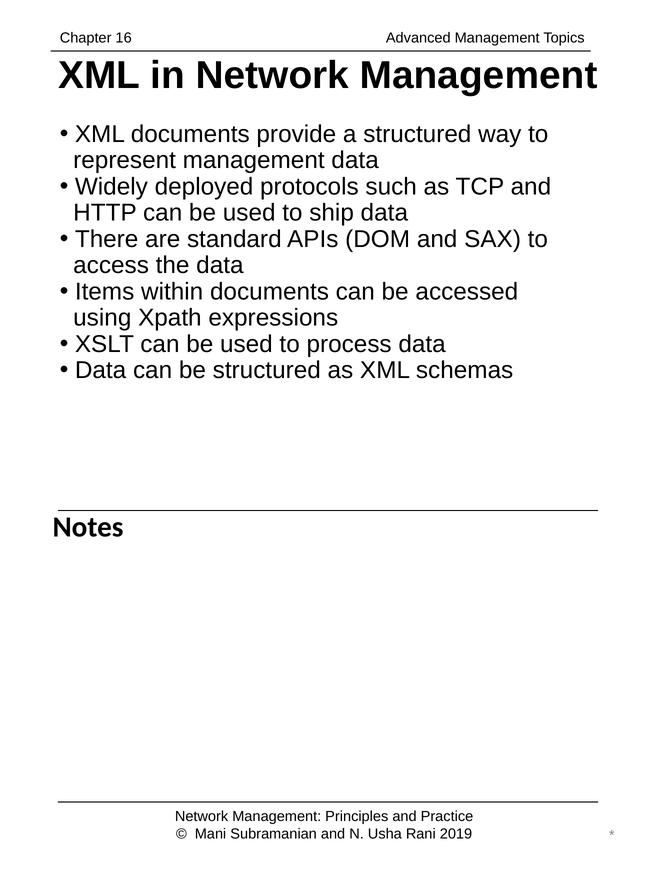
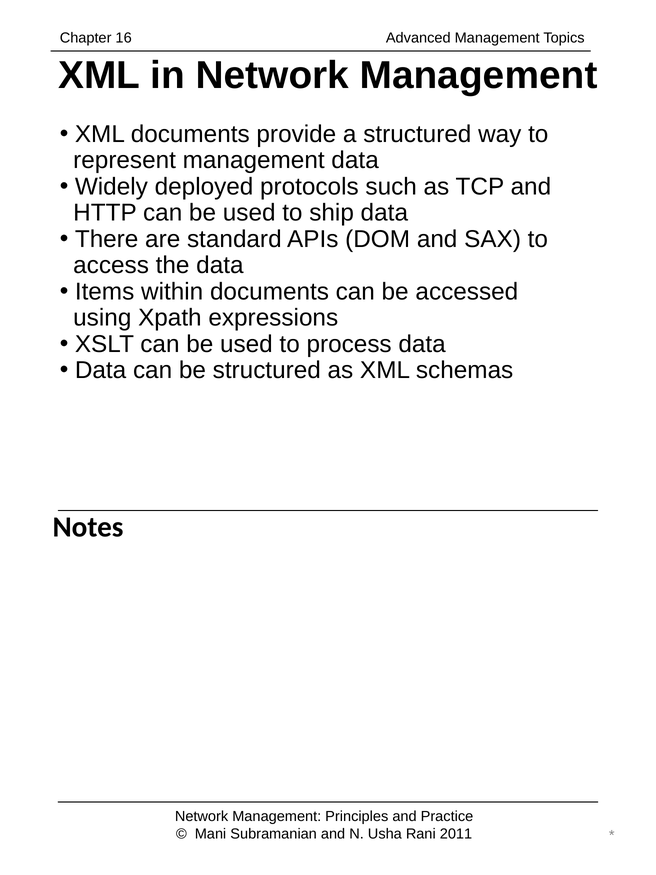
2019: 2019 -> 2011
